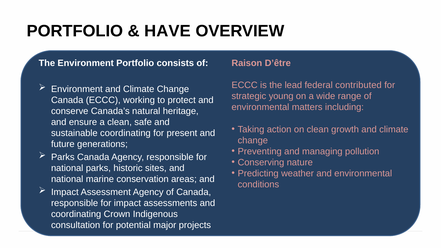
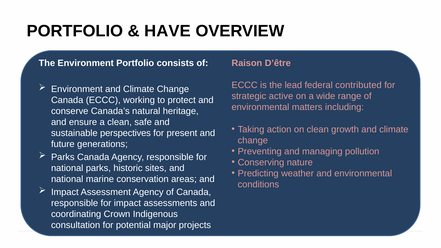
young: young -> active
sustainable coordinating: coordinating -> perspectives
